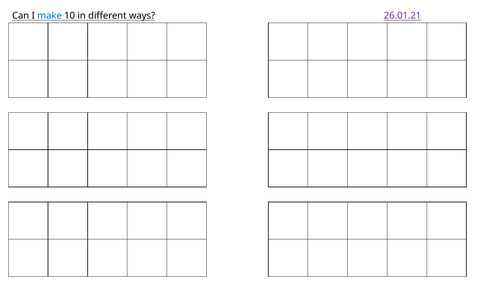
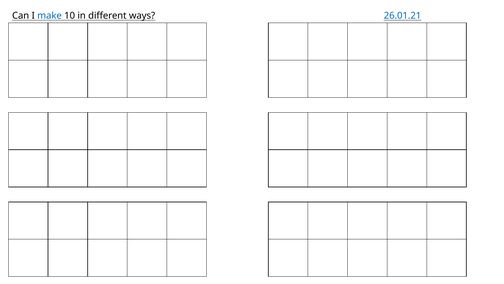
26.01.21 colour: purple -> blue
